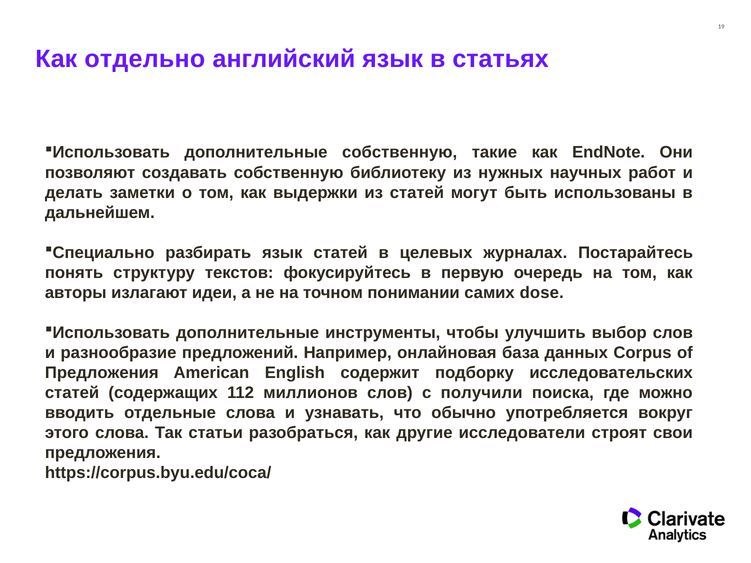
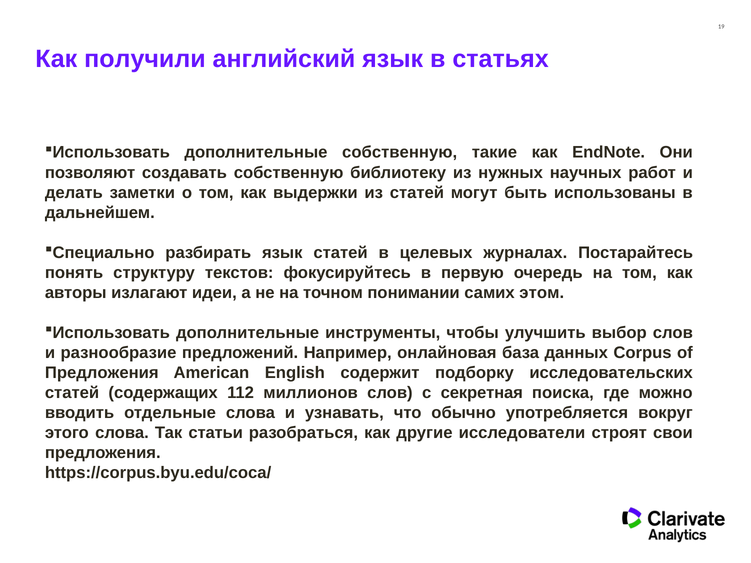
отдельно: отдельно -> получили
dose: dose -> этом
получили: получили -> секретная
